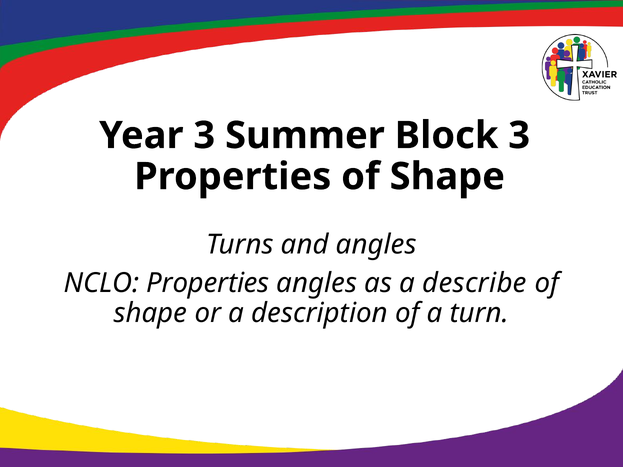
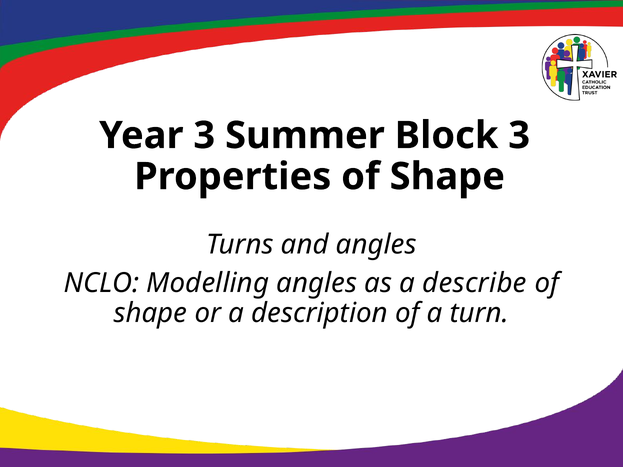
NCLO Properties: Properties -> Modelling
